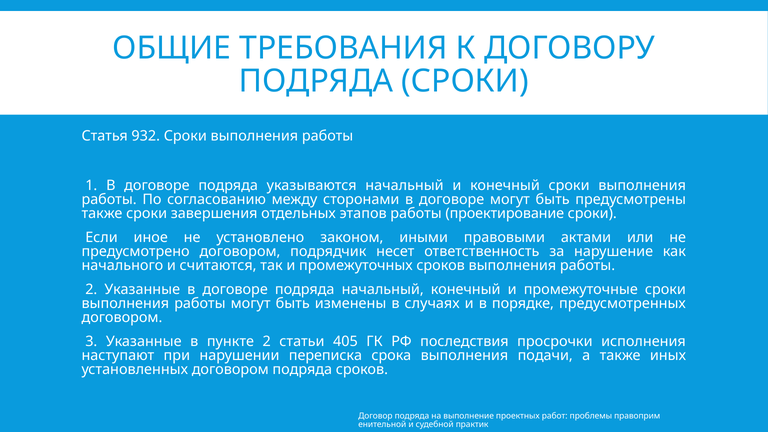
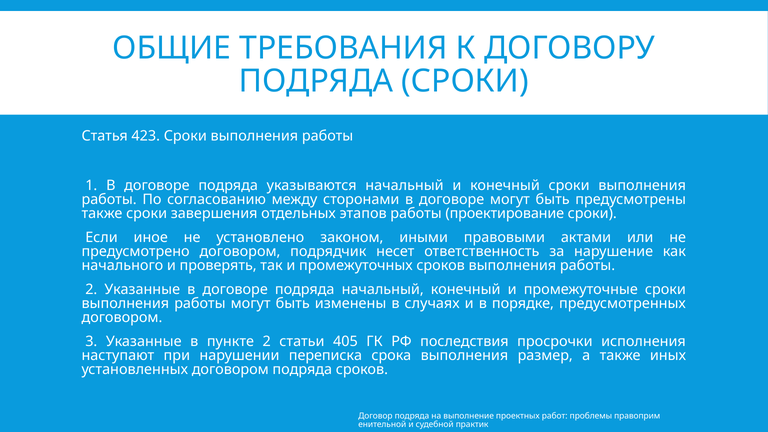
932: 932 -> 423
считаются: считаются -> проверять
подачи: подачи -> размер
